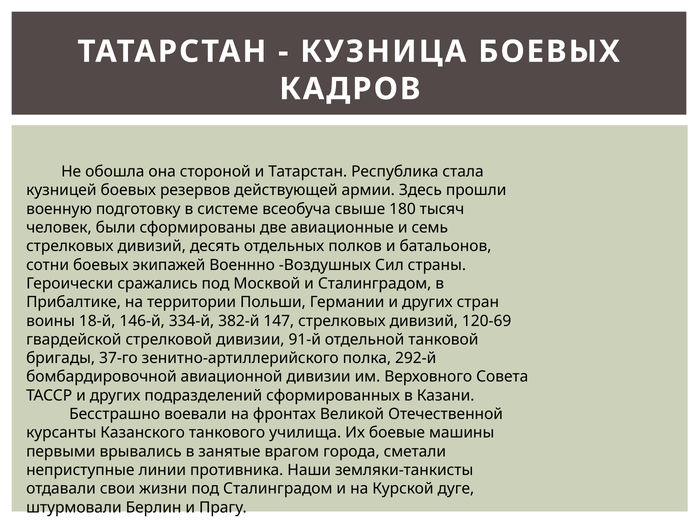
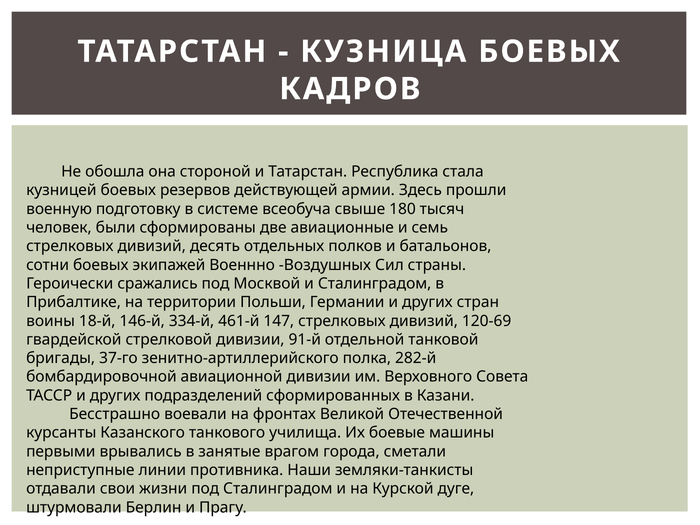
382-й: 382-й -> 461-й
292-й: 292-й -> 282-й
